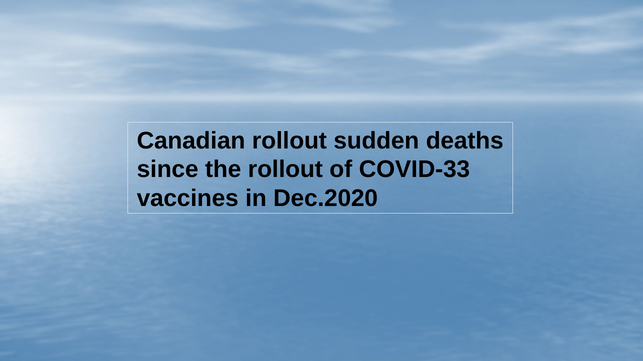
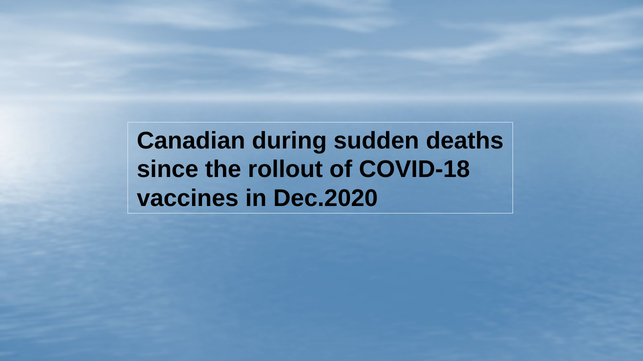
Canadian rollout: rollout -> during
COVID-33: COVID-33 -> COVID-18
